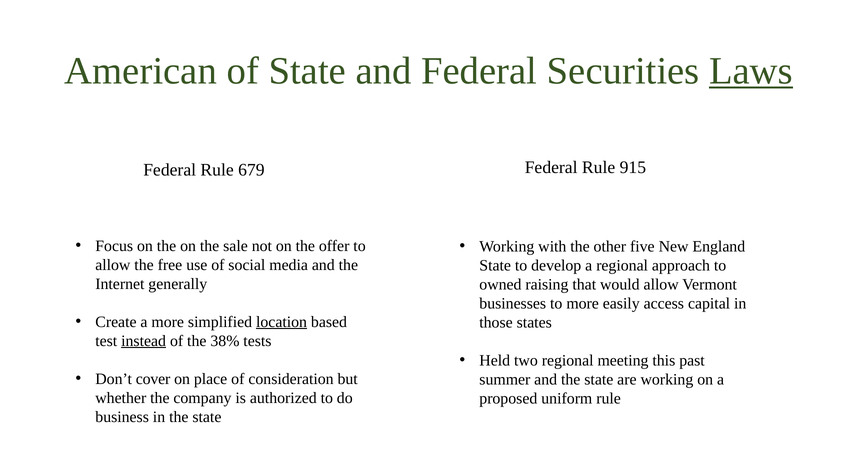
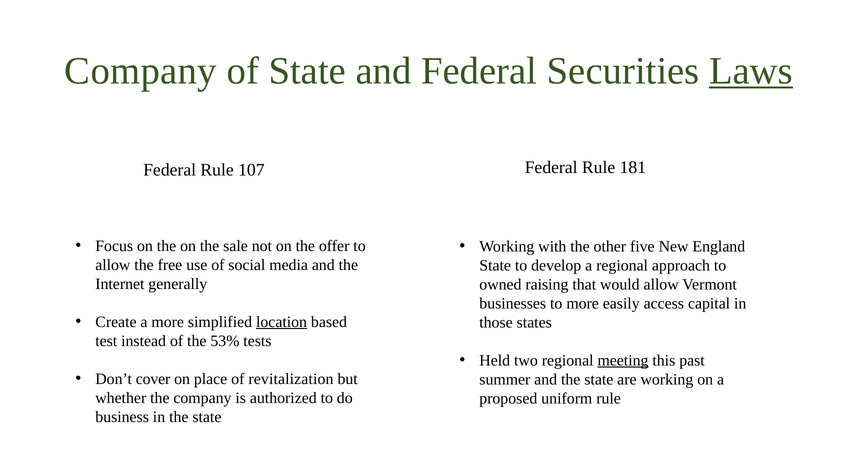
American at (141, 71): American -> Company
679: 679 -> 107
915: 915 -> 181
instead underline: present -> none
38%: 38% -> 53%
meeting underline: none -> present
consideration: consideration -> revitalization
